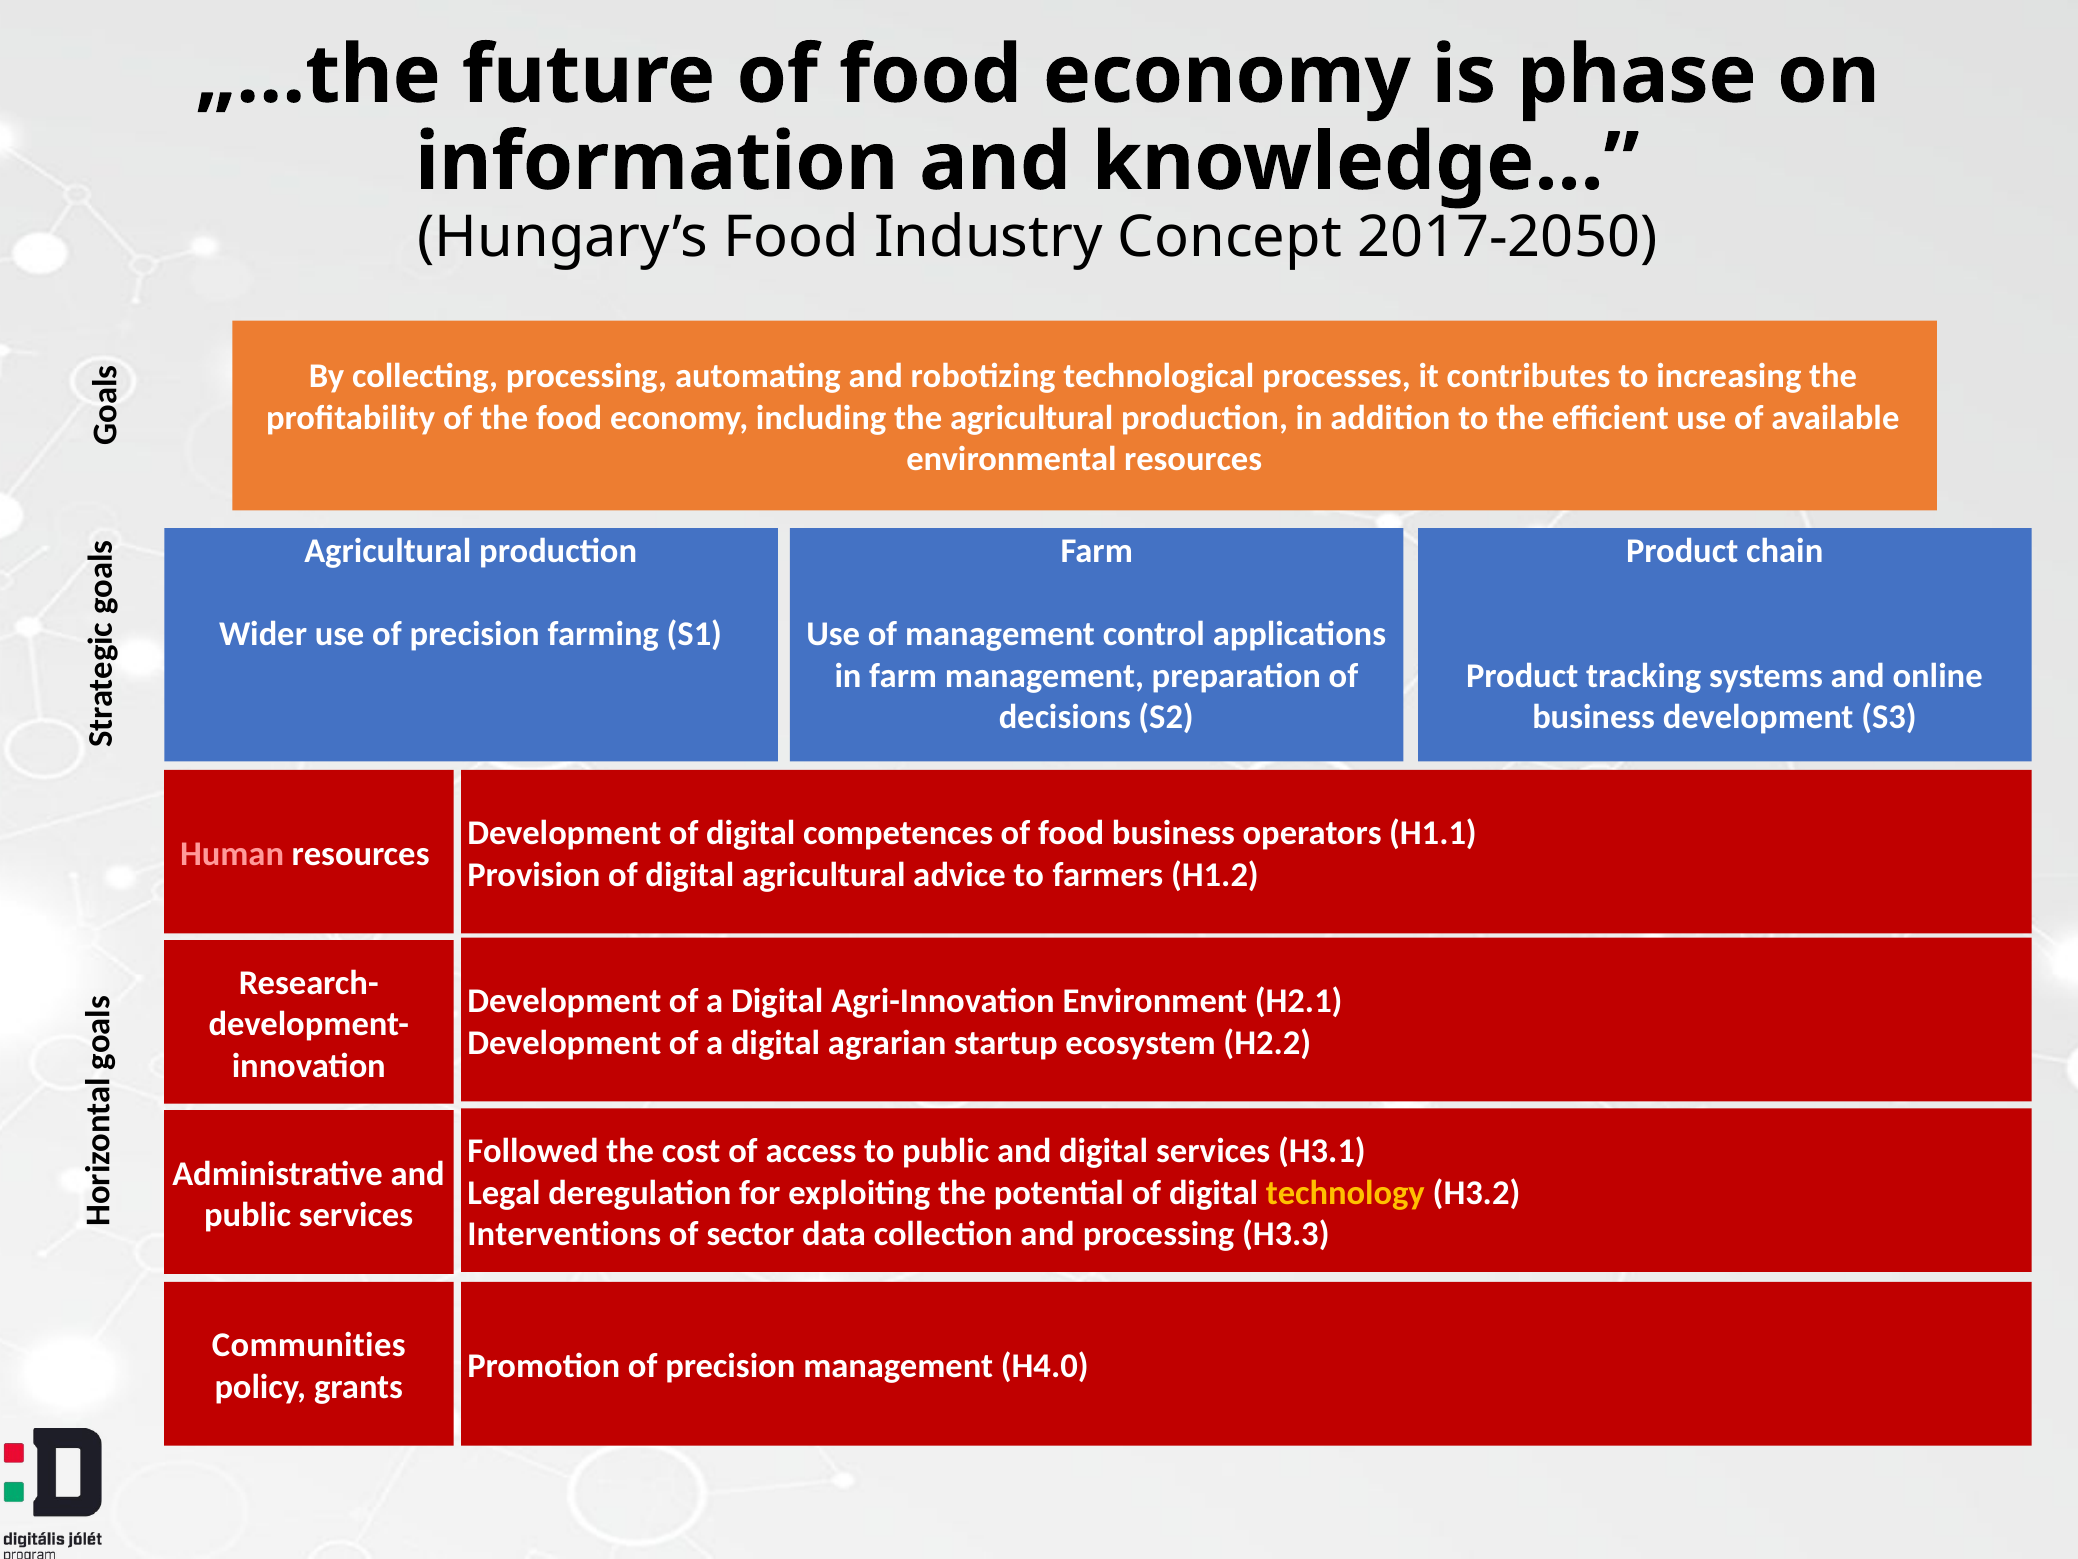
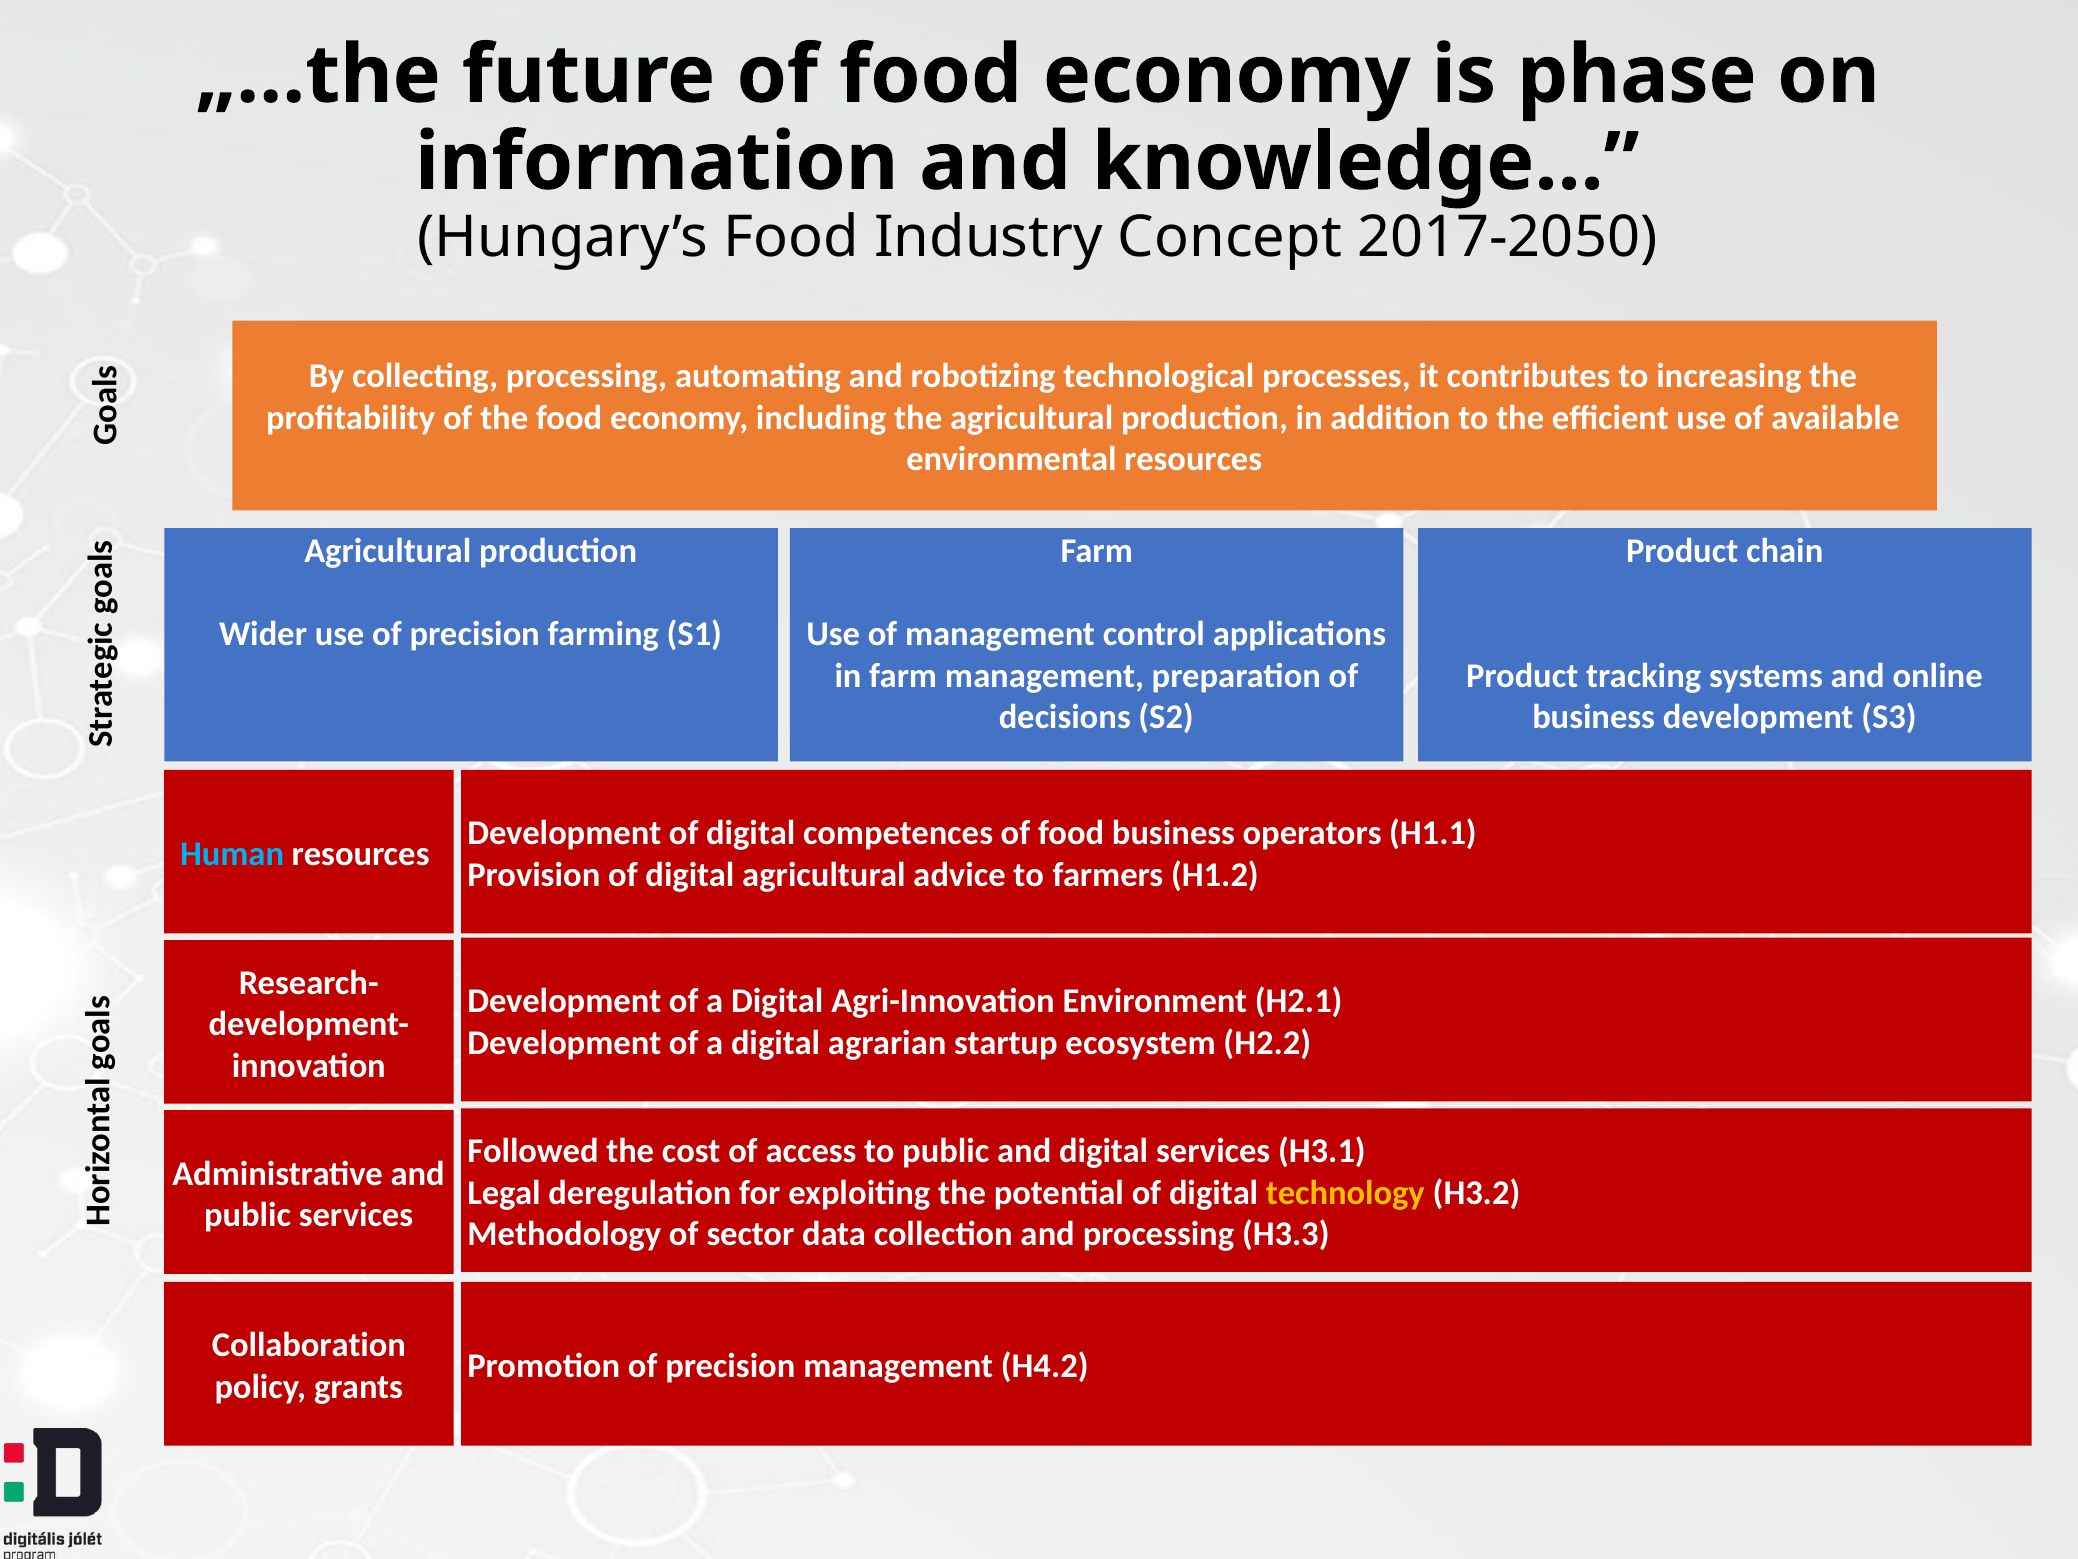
Human colour: pink -> light blue
Interventions: Interventions -> Methodology
Communities: Communities -> Collaboration
H4.0: H4.0 -> H4.2
